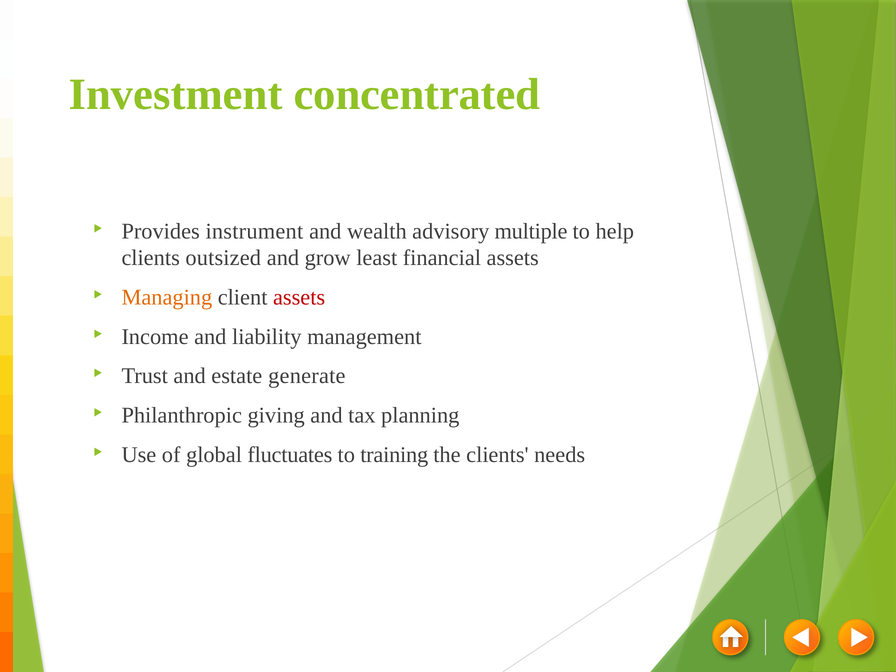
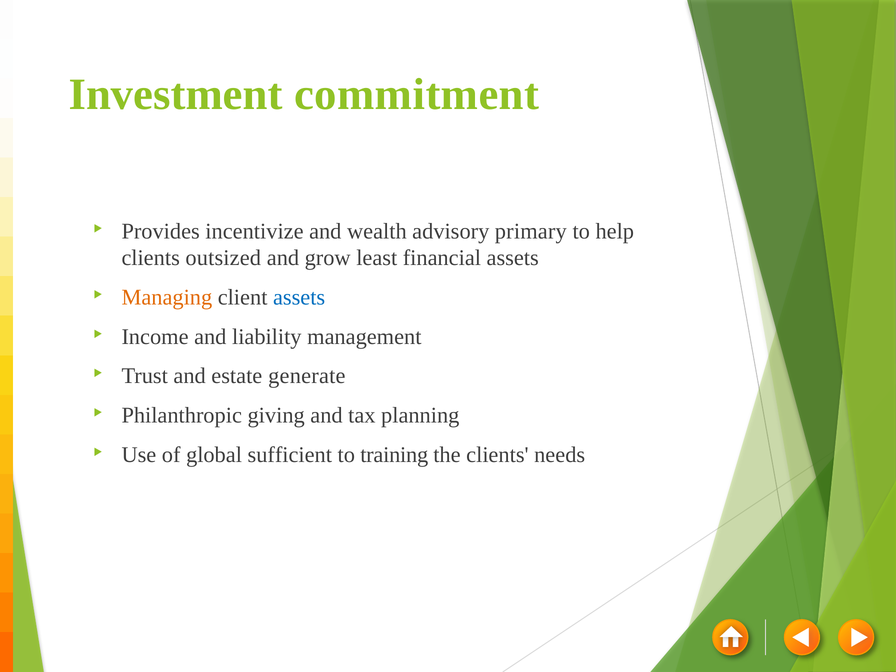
concentrated: concentrated -> commitment
instrument: instrument -> incentivize
multiple: multiple -> primary
assets at (299, 297) colour: red -> blue
fluctuates: fluctuates -> sufficient
